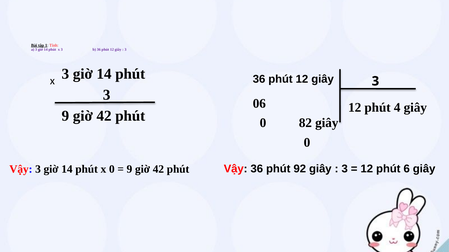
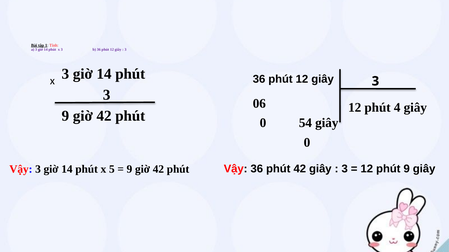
82: 82 -> 54
phút 92: 92 -> 42
phút 6: 6 -> 9
x 0: 0 -> 5
